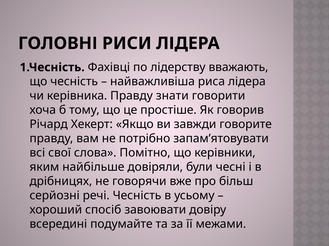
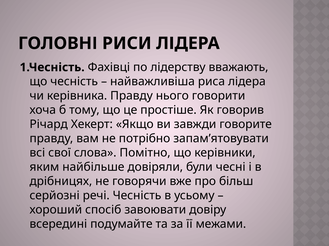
знати: знати -> нього
